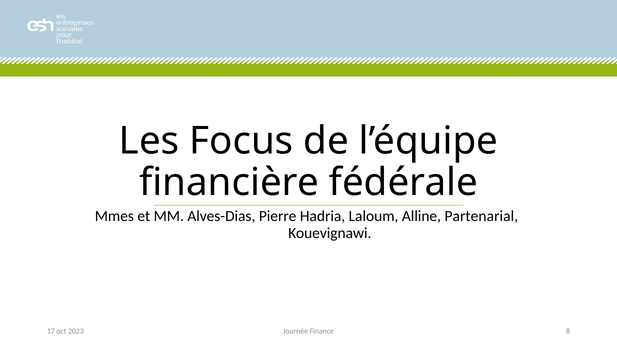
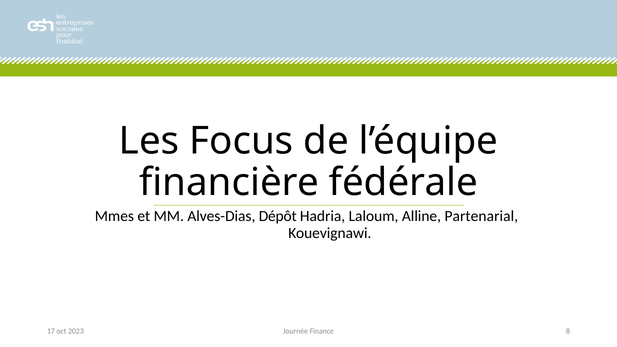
Pierre: Pierre -> Dépôt
